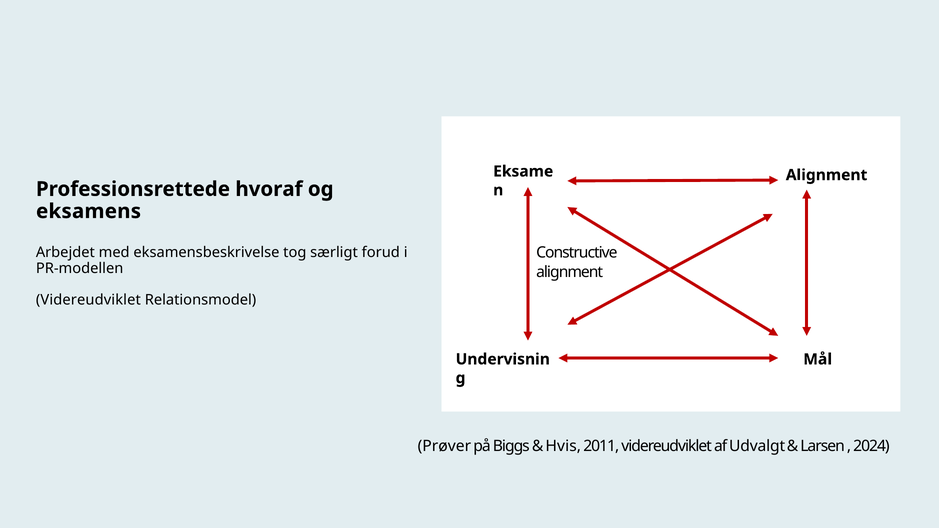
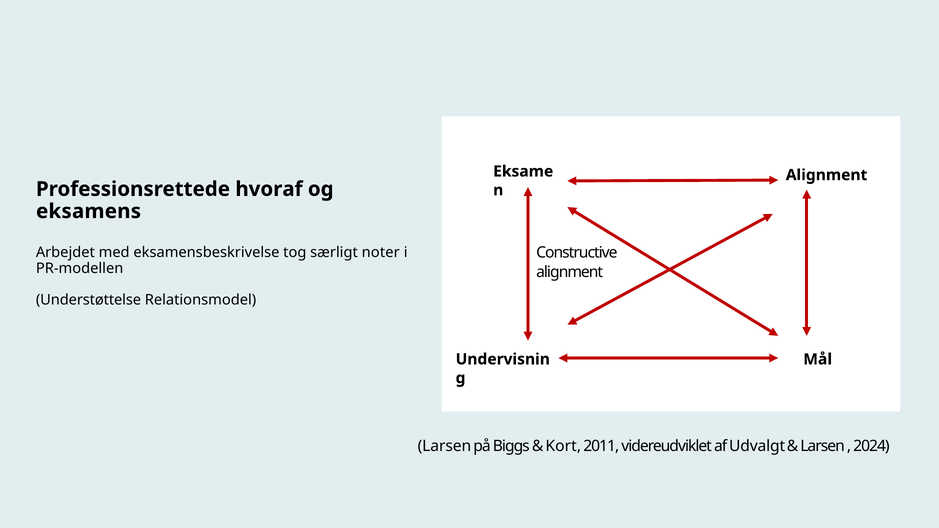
forud: forud -> noter
Videreudviklet at (88, 300): Videreudviklet -> Understøttelse
Prøver at (444, 446): Prøver -> Larsen
Hvis: Hvis -> Kort
